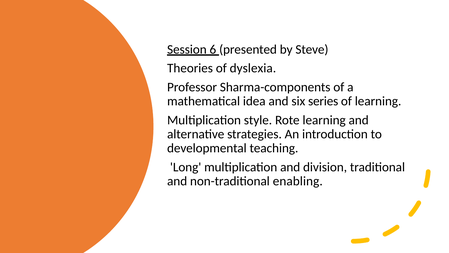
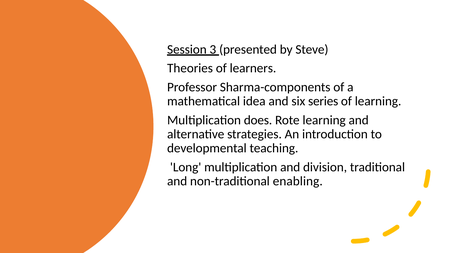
6: 6 -> 3
dyslexia: dyslexia -> learners
style: style -> does
